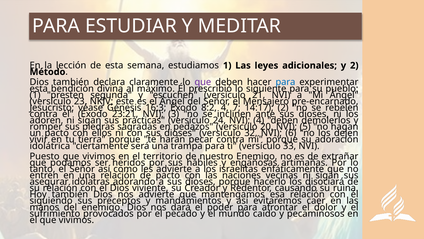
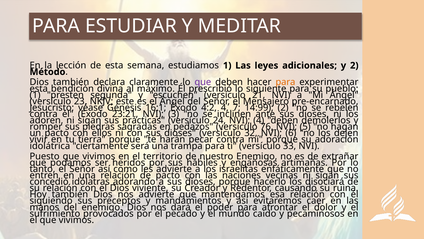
para at (285, 82) colour: blue -> orange
16:3: 16:3 -> 16:1
8:2: 8:2 -> 4:2
14:17: 14:17 -> 14:99
20: 20 -> 76
asegurar: asegurar -> concedió
